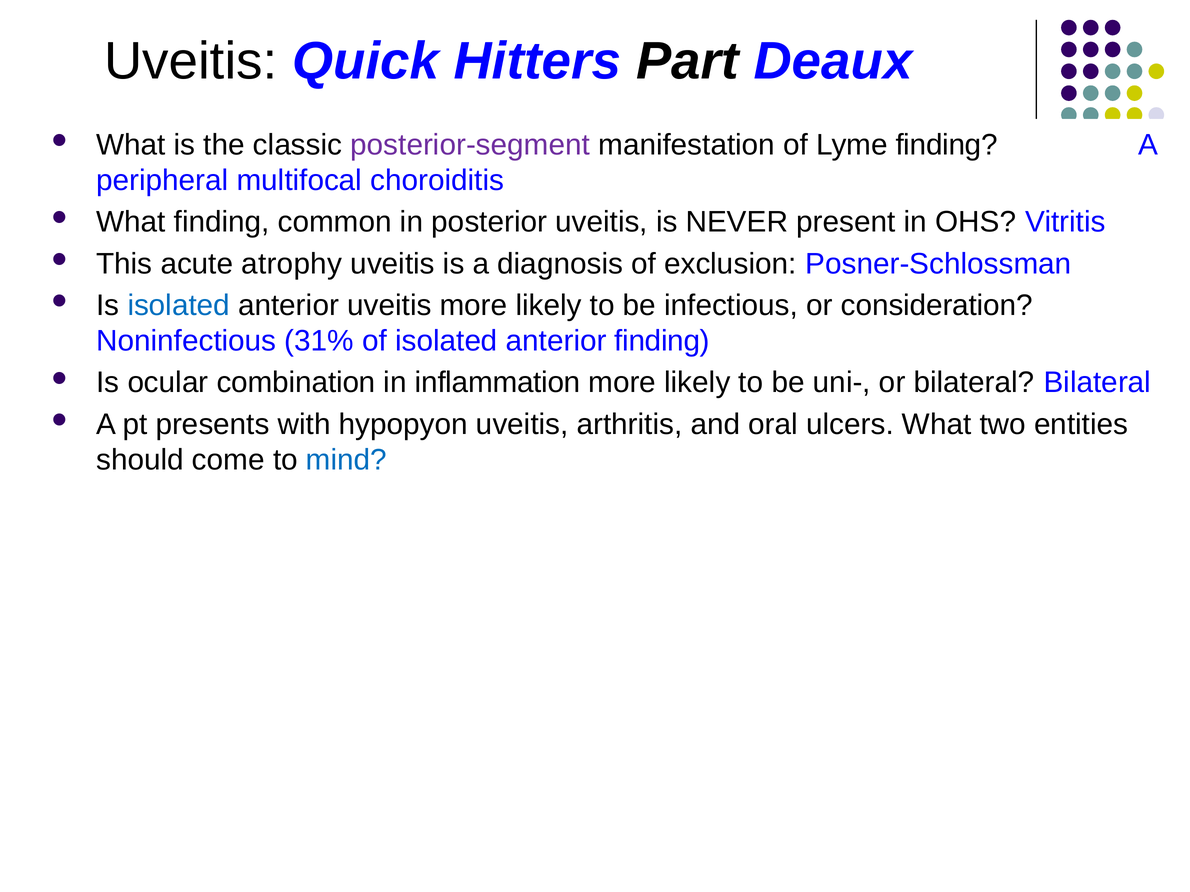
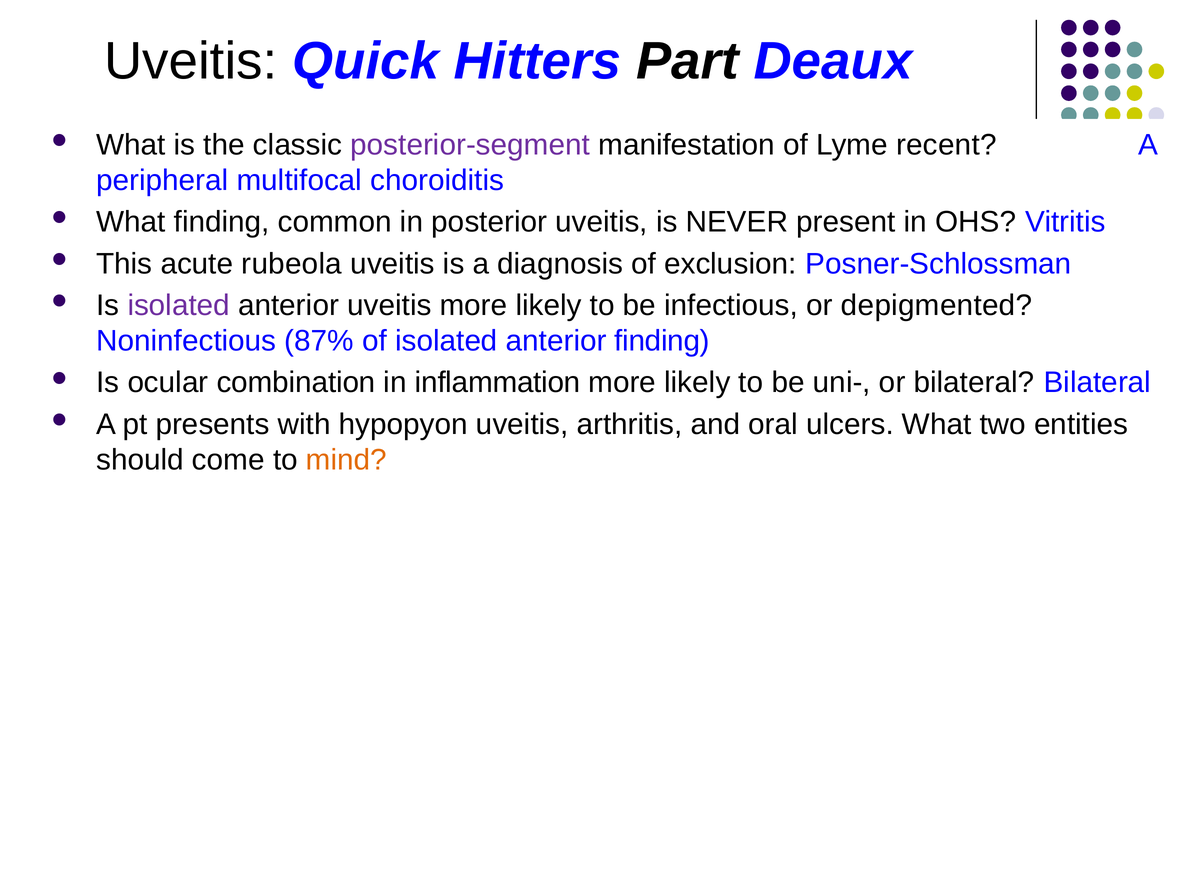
Lyme finding: finding -> recent
atrophy: atrophy -> rubeola
isolated at (179, 306) colour: blue -> purple
consideration: consideration -> depigmented
31%: 31% -> 87%
mind colour: blue -> orange
